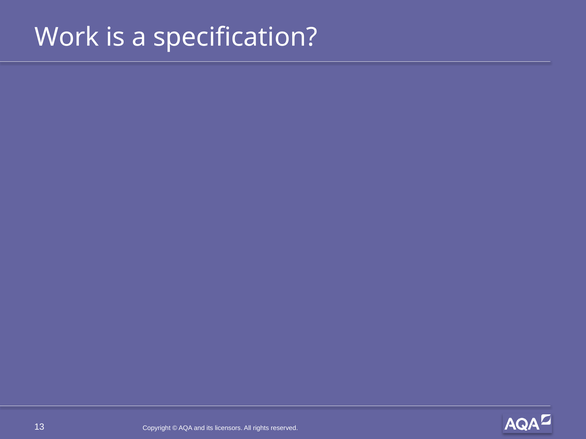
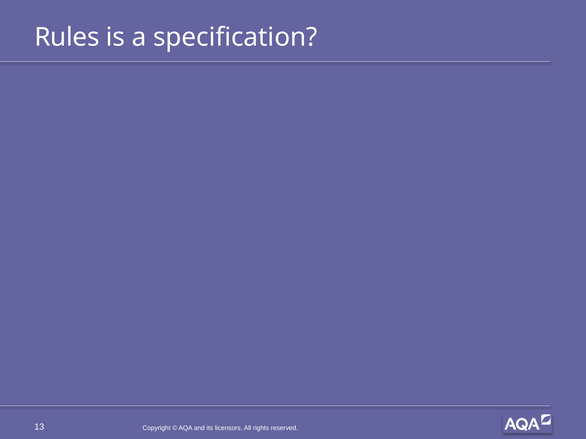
Work: Work -> Rules
